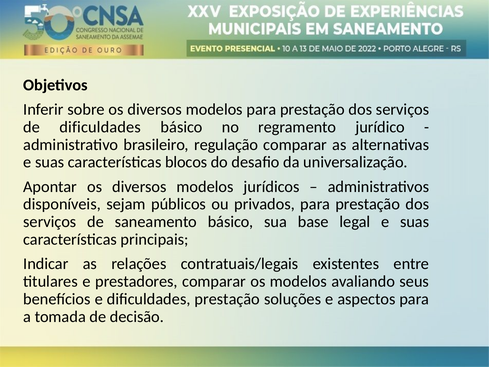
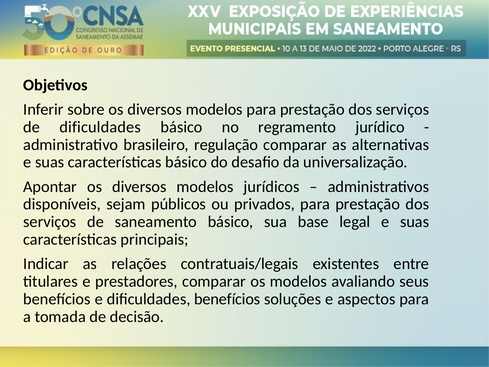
características blocos: blocos -> básico
dificuldades prestação: prestação -> benefícios
